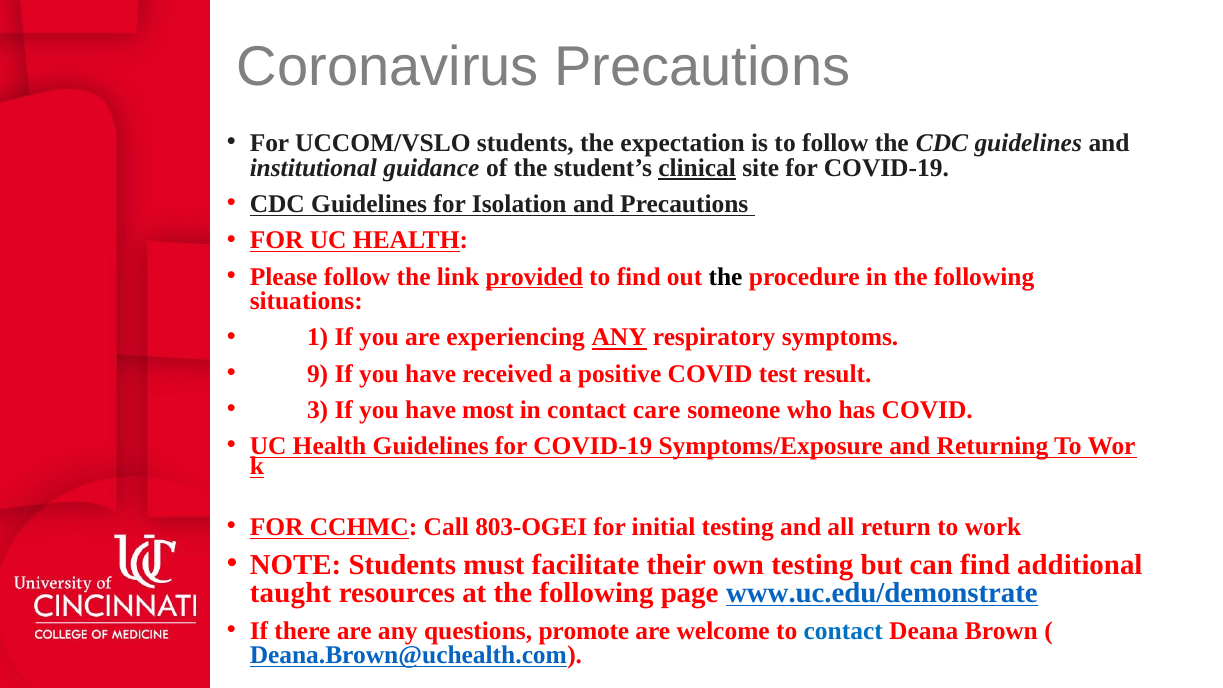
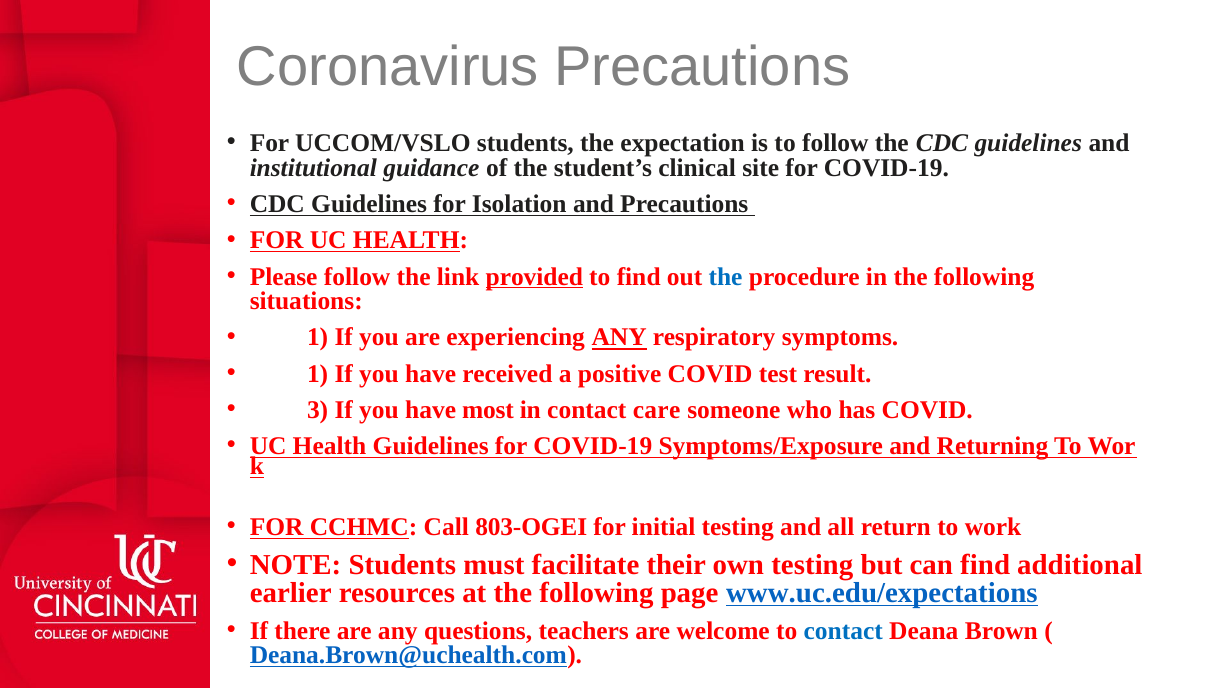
clinical underline: present -> none
the at (726, 277) colour: black -> blue
9 at (318, 374): 9 -> 1
taught: taught -> earlier
www.uc.edu/demonstrate: www.uc.edu/demonstrate -> www.uc.edu/expectations
promote: promote -> teachers
